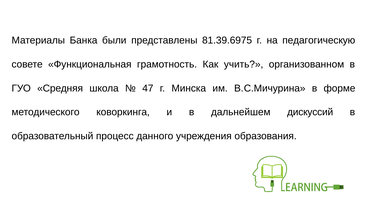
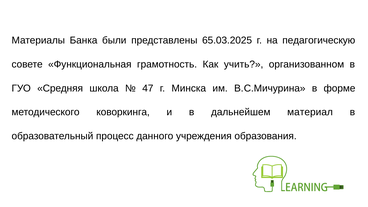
81.39.6975: 81.39.6975 -> 65.03.2025
дискуссий: дискуссий -> материал
